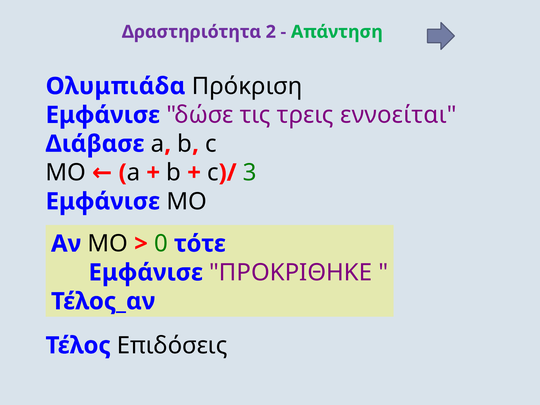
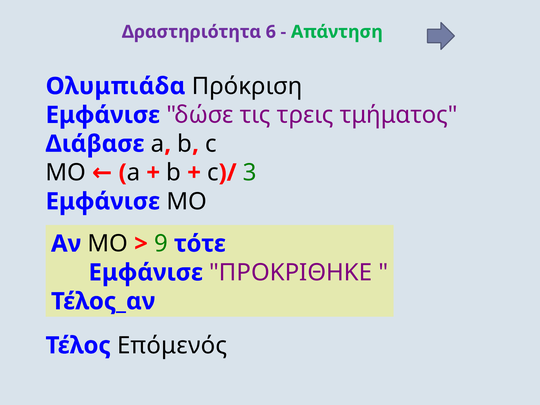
2: 2 -> 6
εννοείται: εννοείται -> τμήματος
0: 0 -> 9
Επιδόσεις: Επιδόσεις -> Επόμενός
